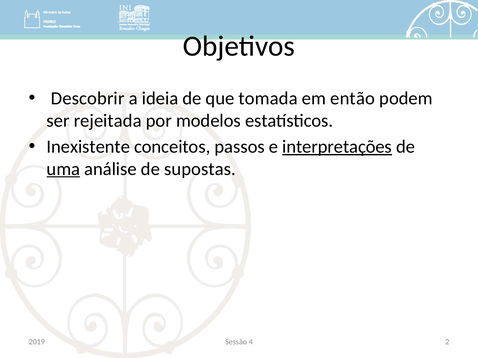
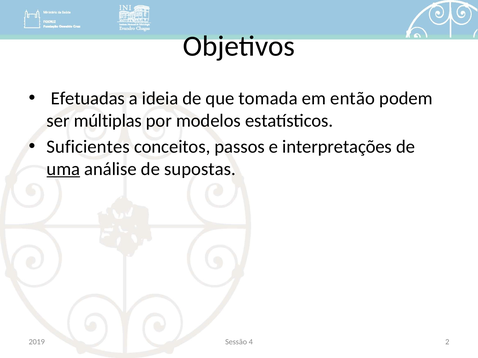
Descobrir: Descobrir -> Efetuadas
rejeitada: rejeitada -> múltiplas
Inexistente: Inexistente -> Suficientes
interpretações underline: present -> none
